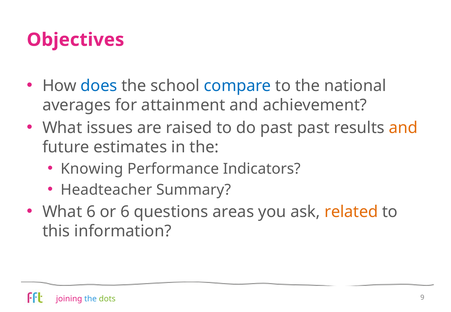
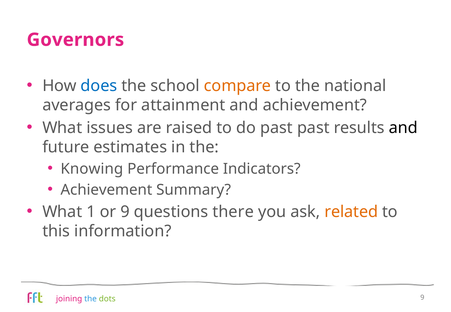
Objectives: Objectives -> Governors
compare colour: blue -> orange
and at (403, 128) colour: orange -> black
Headteacher at (106, 190): Headteacher -> Achievement
What 6: 6 -> 1
or 6: 6 -> 9
areas: areas -> there
